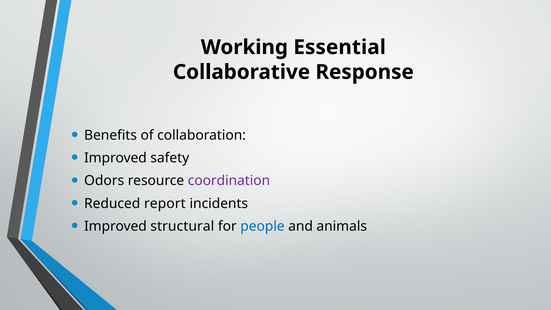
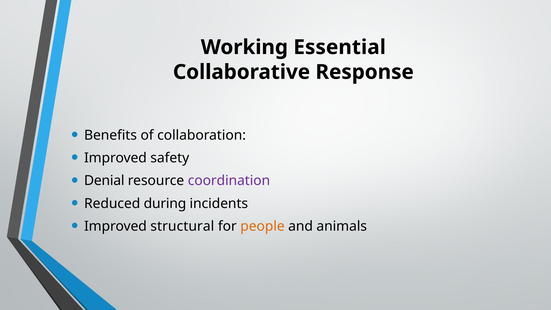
Odors: Odors -> Denial
report: report -> during
people colour: blue -> orange
